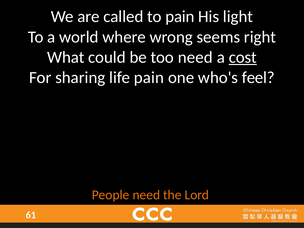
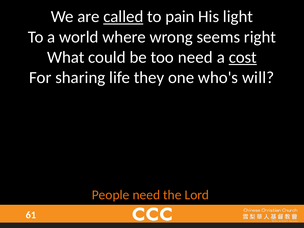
called underline: none -> present
life pain: pain -> they
feel: feel -> will
